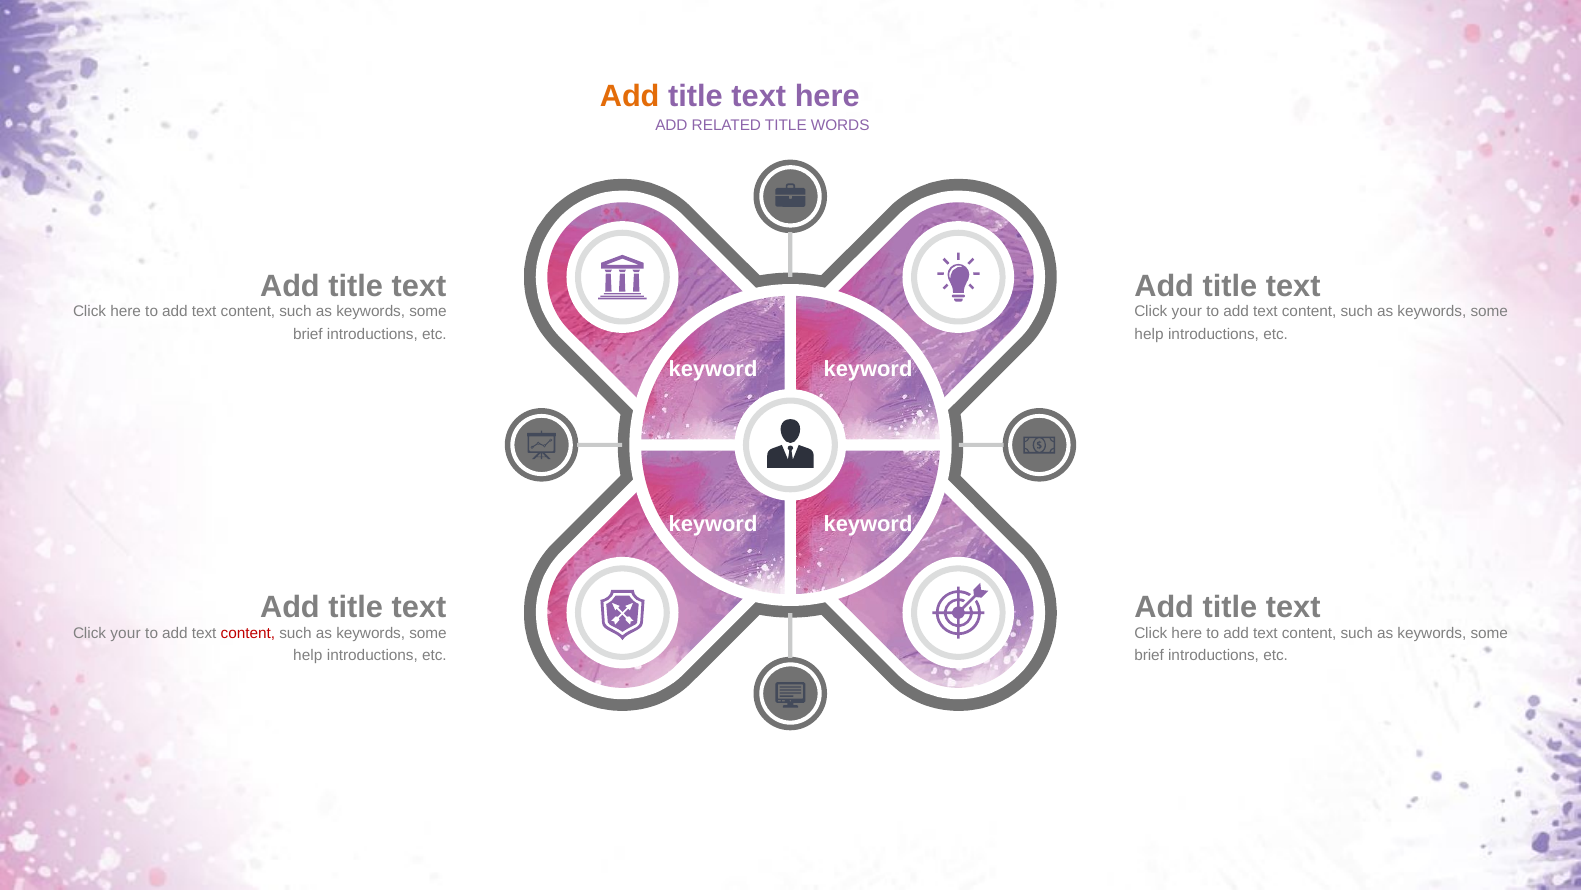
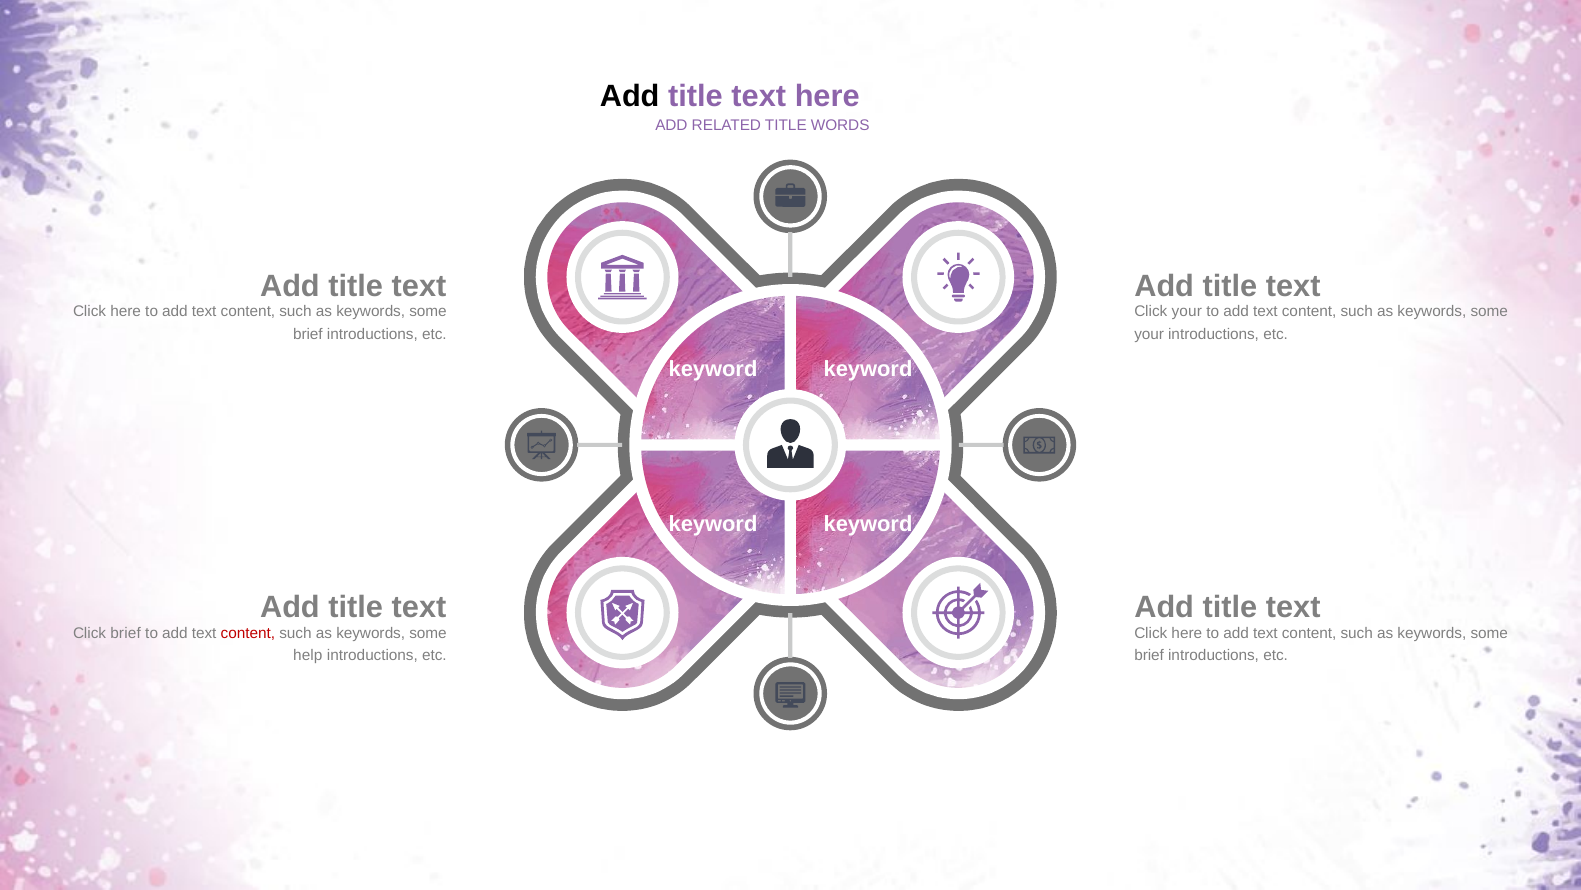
Add at (630, 96) colour: orange -> black
help at (1149, 334): help -> your
your at (126, 633): your -> brief
